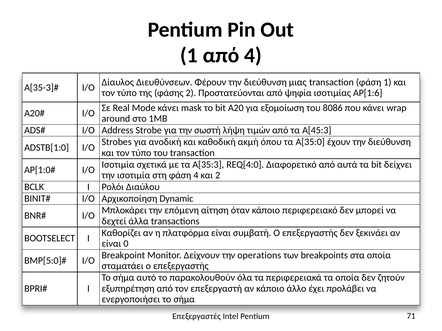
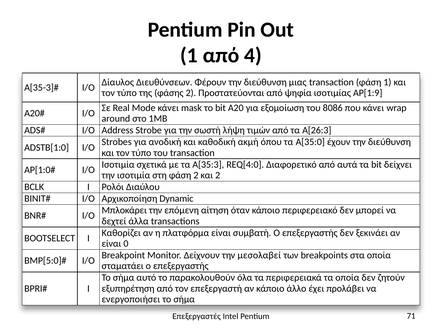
AP[1:6: AP[1:6 -> AP[1:9
A[45:3: A[45:3 -> A[26:3
φάση 4: 4 -> 2
operations: operations -> μεσολαβεί
